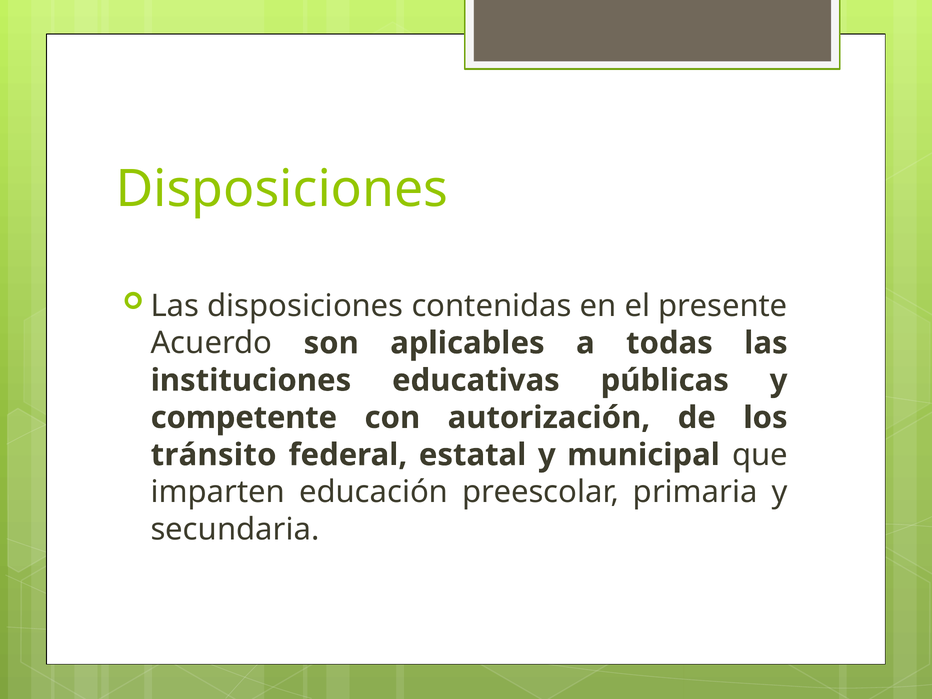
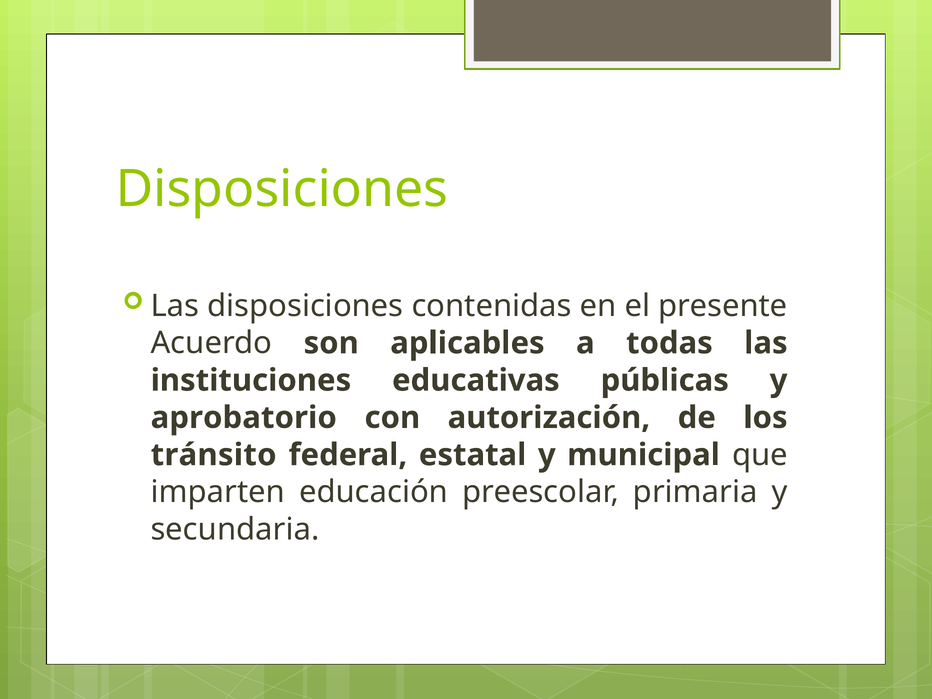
competente: competente -> aprobatorio
